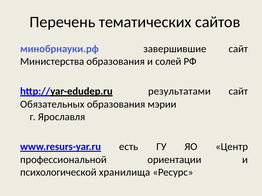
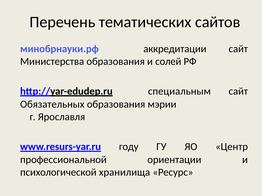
завершившие: завершившие -> аккредитации
результатами: результатами -> специальным
есть: есть -> году
